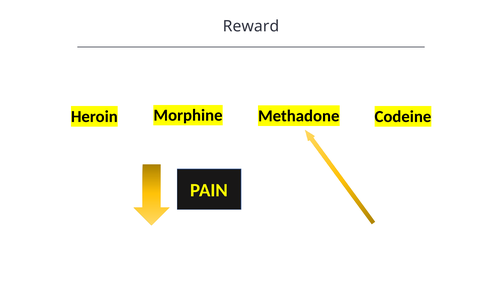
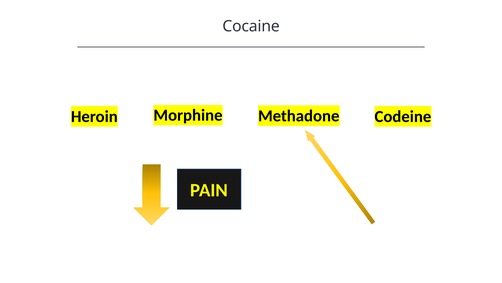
Reward: Reward -> Cocaine
